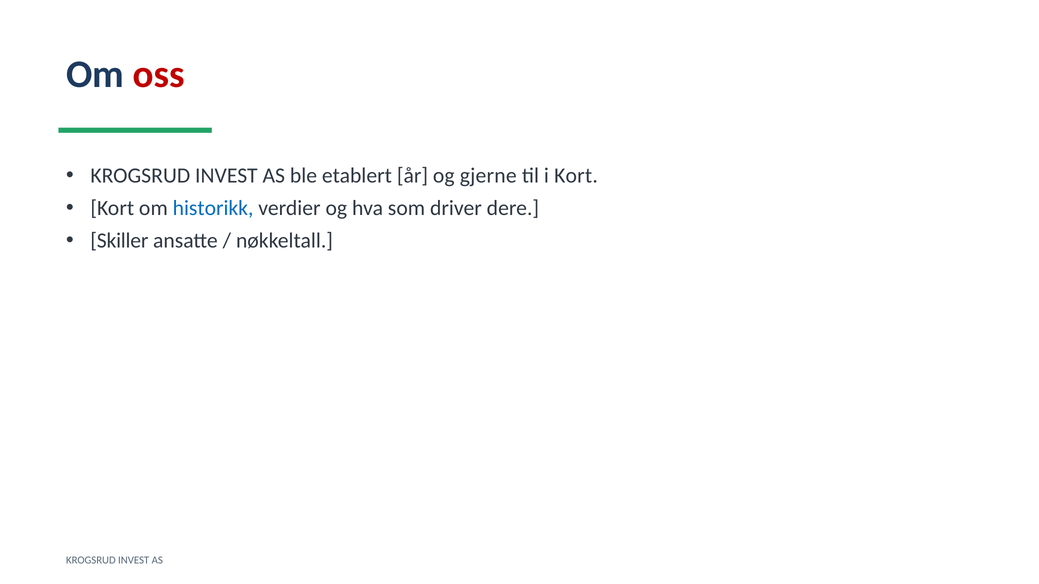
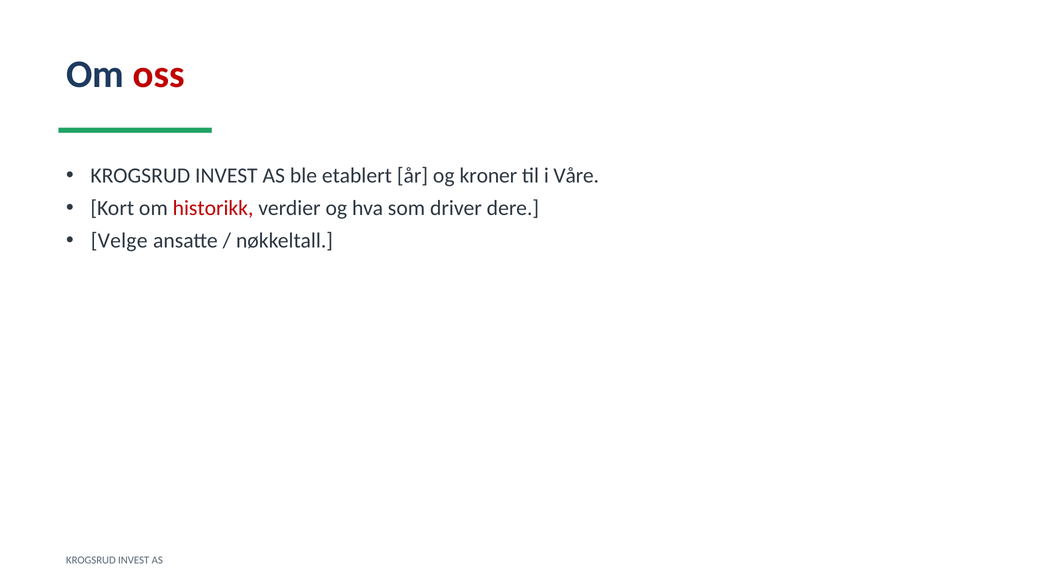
gjerne: gjerne -> kroner
i Kort: Kort -> Våre
historikk colour: blue -> red
Skiller: Skiller -> Velge
